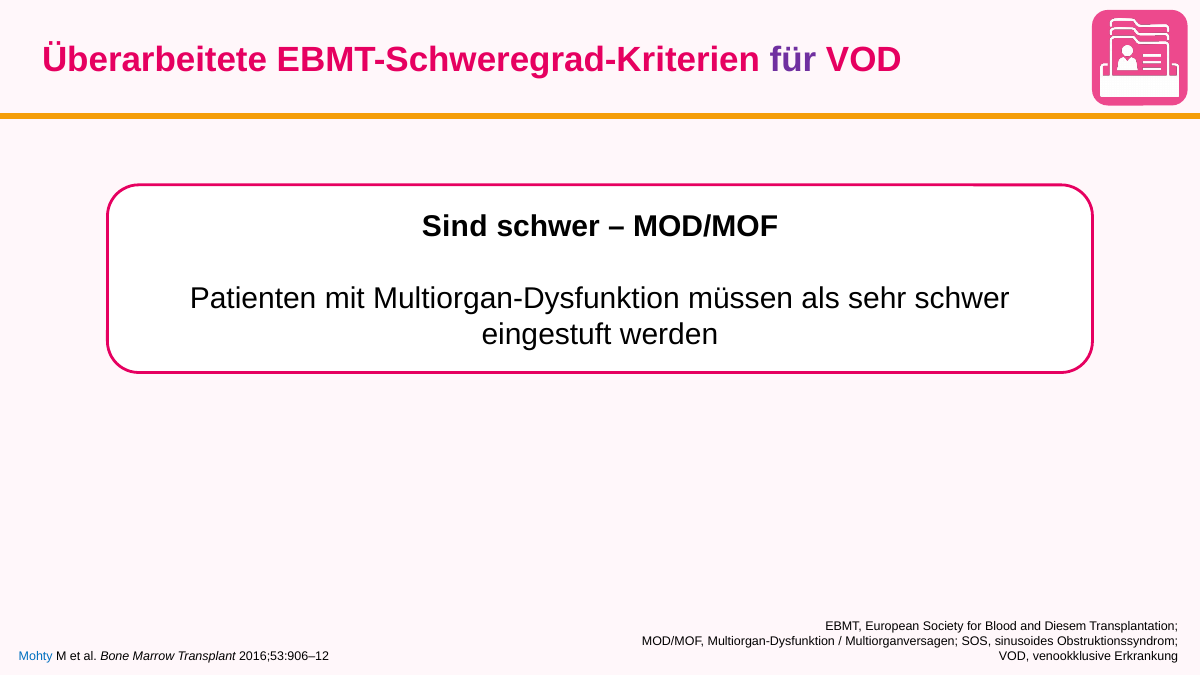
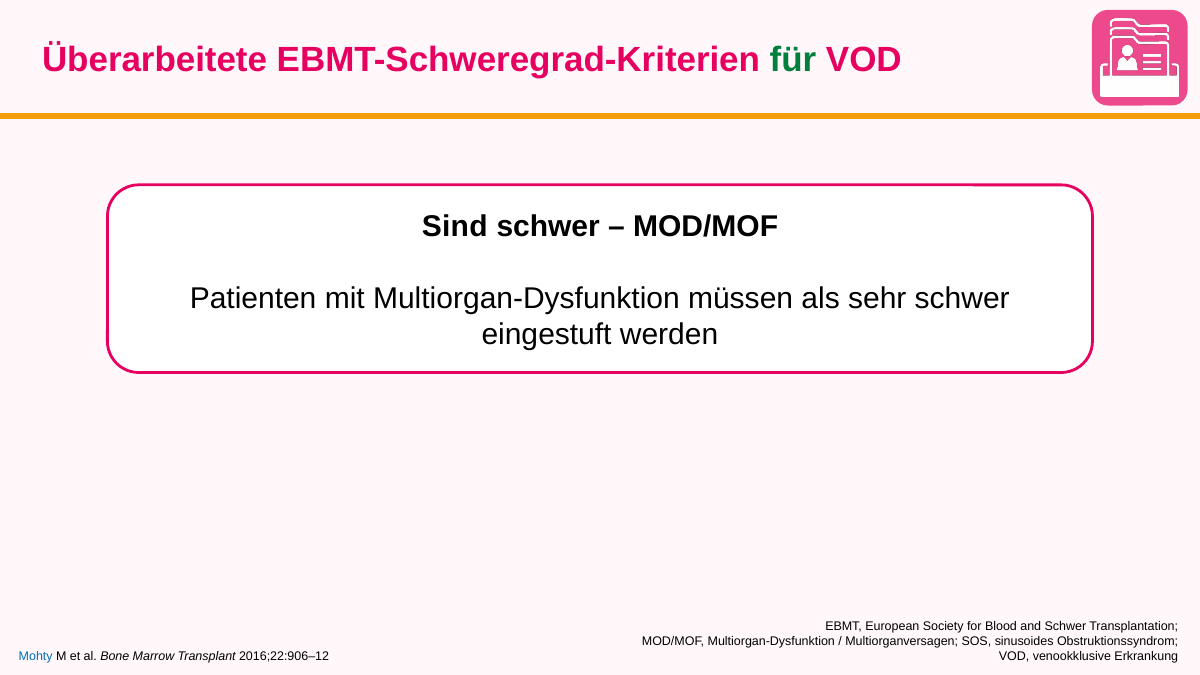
für colour: purple -> green
and Diesem: Diesem -> Schwer
2016;53:906–12: 2016;53:906–12 -> 2016;22:906–12
